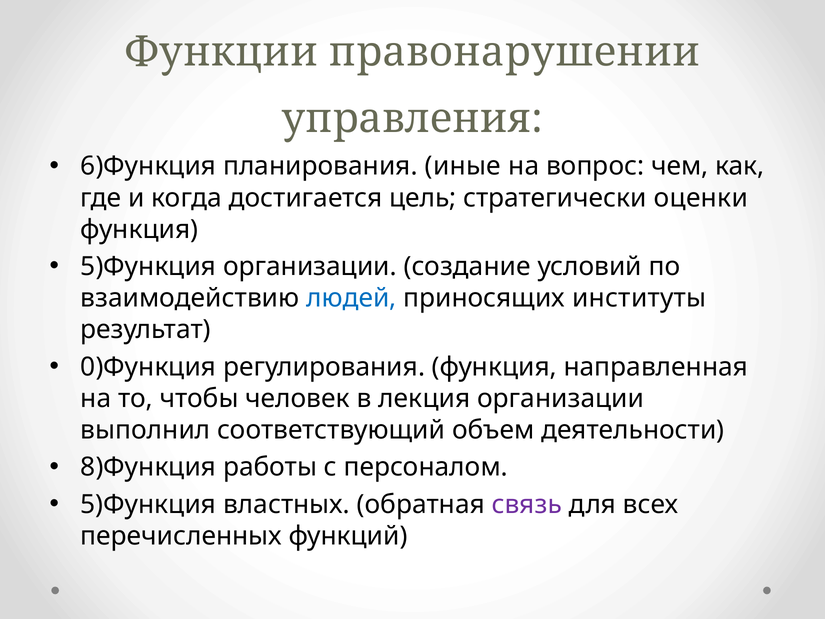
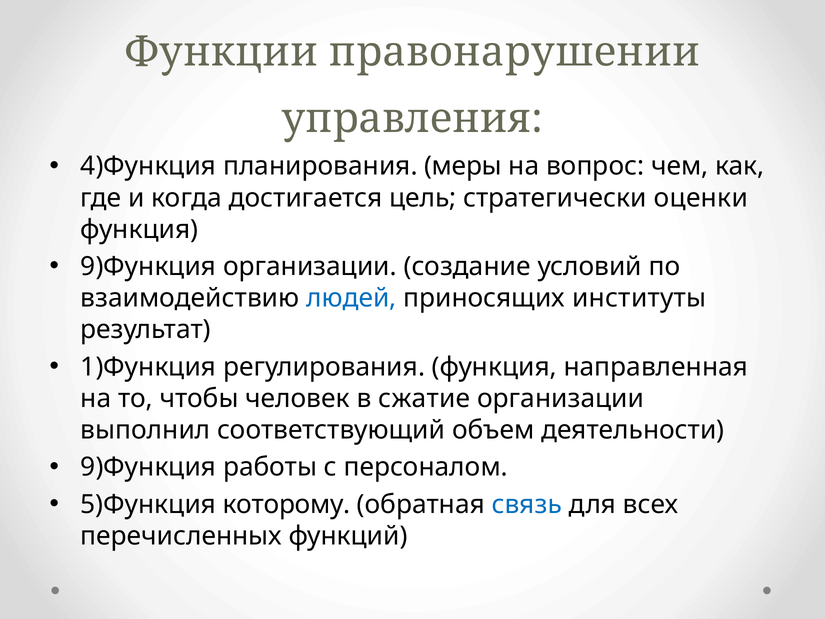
6)Функция: 6)Функция -> 4)Функция
иные: иные -> меры
5)Функция at (148, 266): 5)Функция -> 9)Функция
0)Функция: 0)Функция -> 1)Функция
лекция: лекция -> сжатие
8)Функция at (148, 467): 8)Функция -> 9)Функция
властных: властных -> которому
связь colour: purple -> blue
